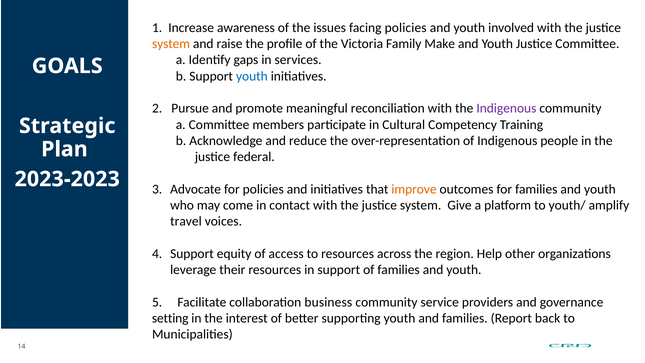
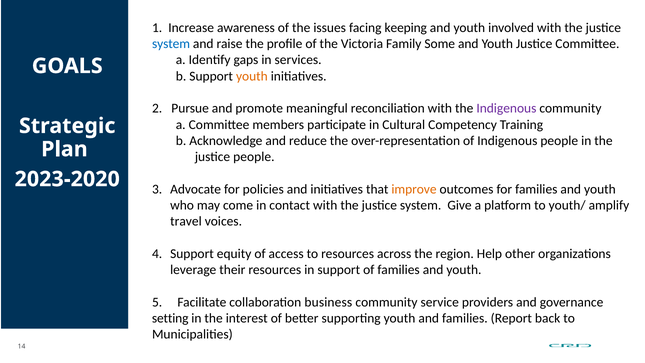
facing policies: policies -> keeping
system at (171, 44) colour: orange -> blue
Make: Make -> Some
youth at (252, 76) colour: blue -> orange
justice federal: federal -> people
2023-2023: 2023-2023 -> 2023-2020
